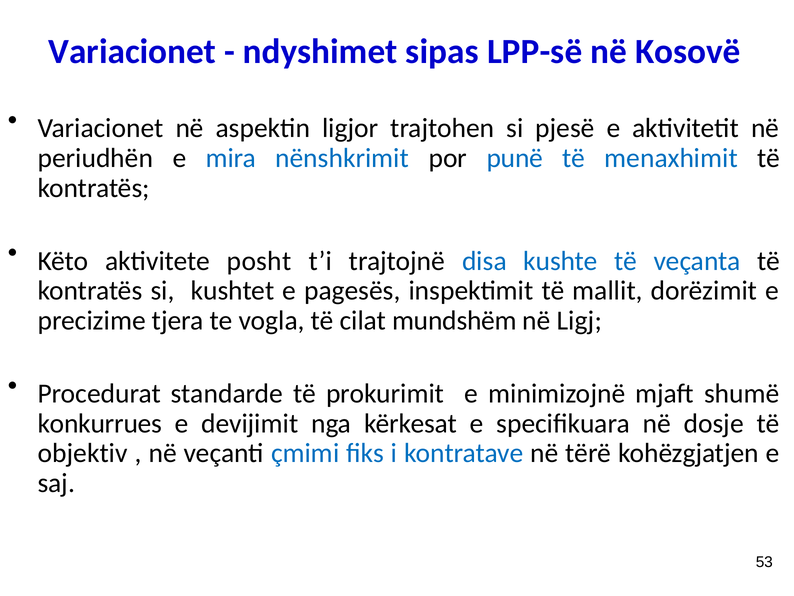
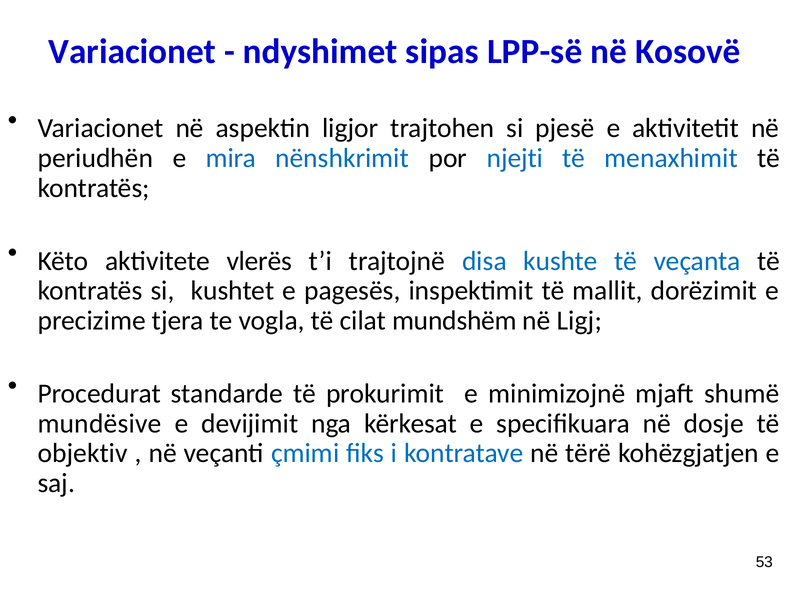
punë: punë -> njejti
posht: posht -> vlerës
konkurrues: konkurrues -> mundësive
